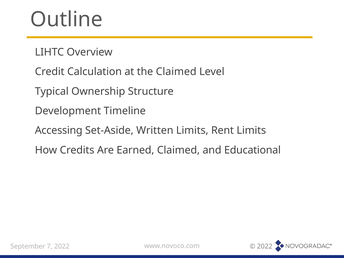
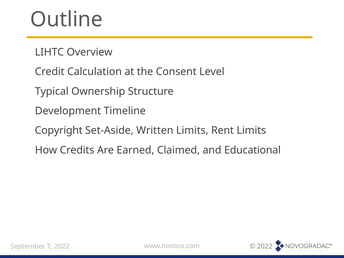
the Claimed: Claimed -> Consent
Accessing: Accessing -> Copyright
